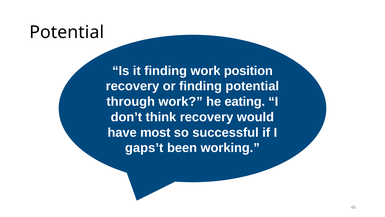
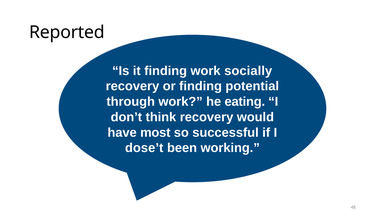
Potential at (67, 32): Potential -> Reported
position: position -> socially
gaps’t: gaps’t -> dose’t
